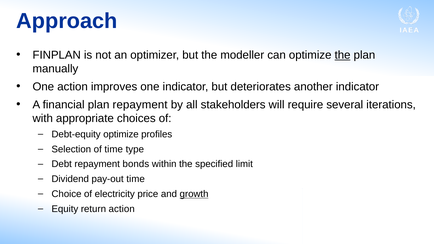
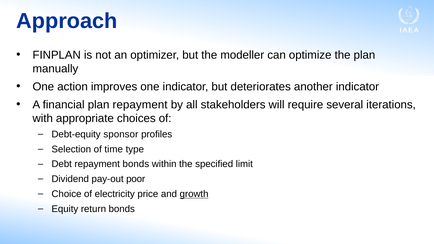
the at (343, 55) underline: present -> none
Debt-equity optimize: optimize -> sponsor
pay-out time: time -> poor
return action: action -> bonds
